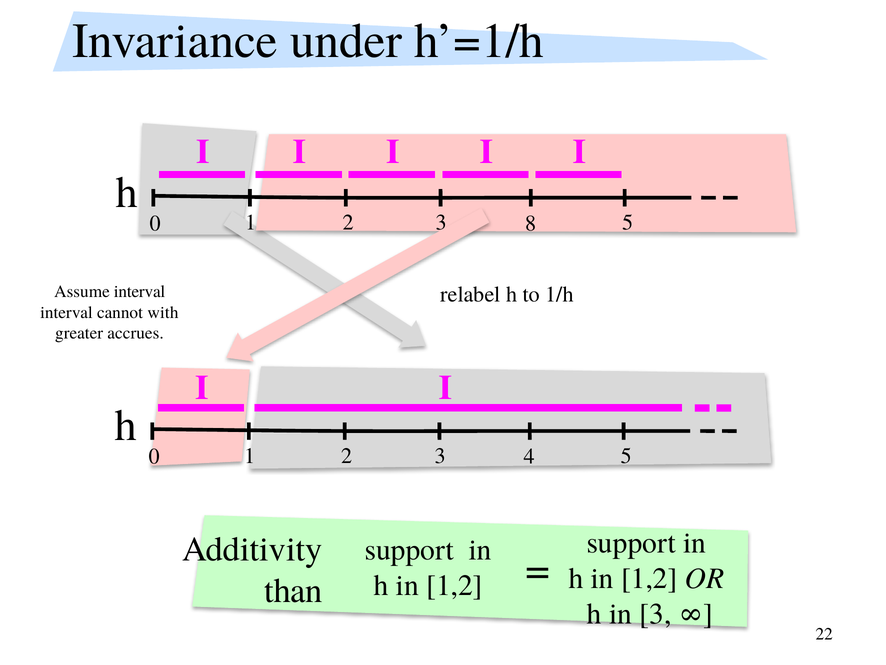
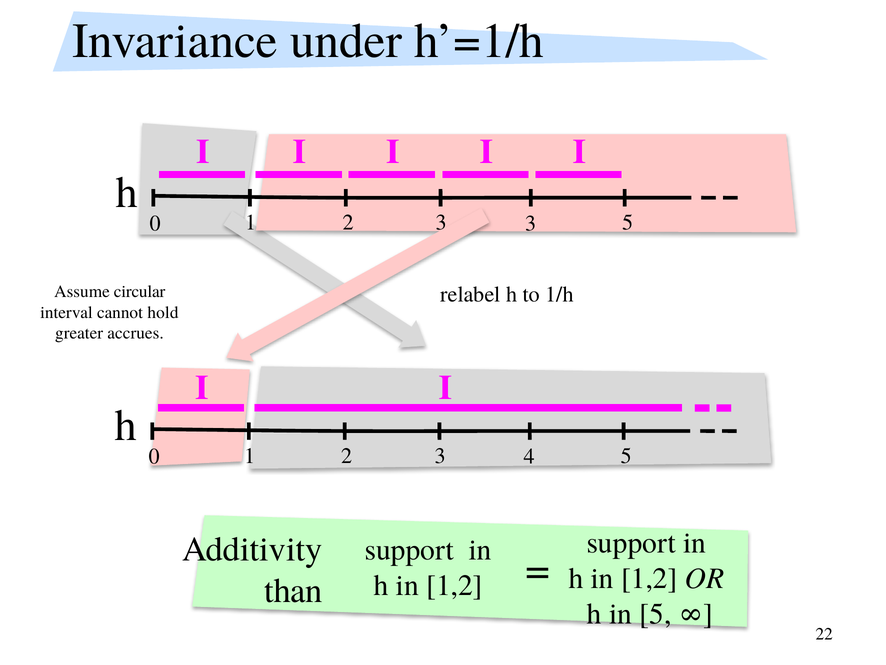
3 8: 8 -> 3
Assume interval: interval -> circular
with: with -> hold
in 3: 3 -> 5
